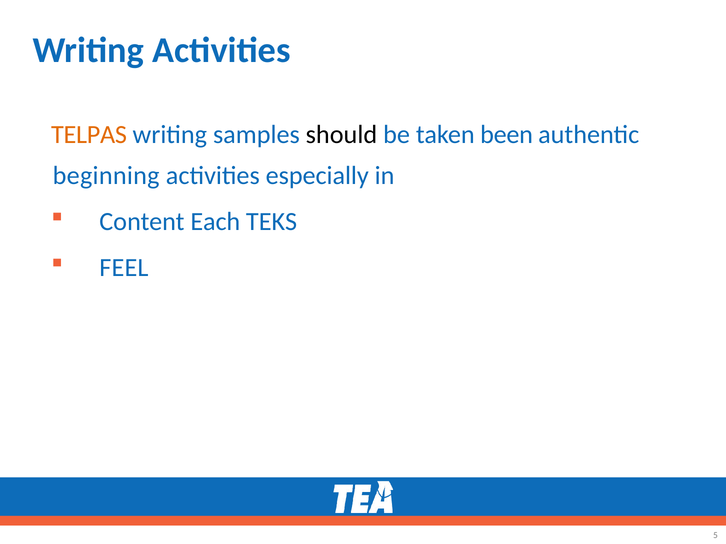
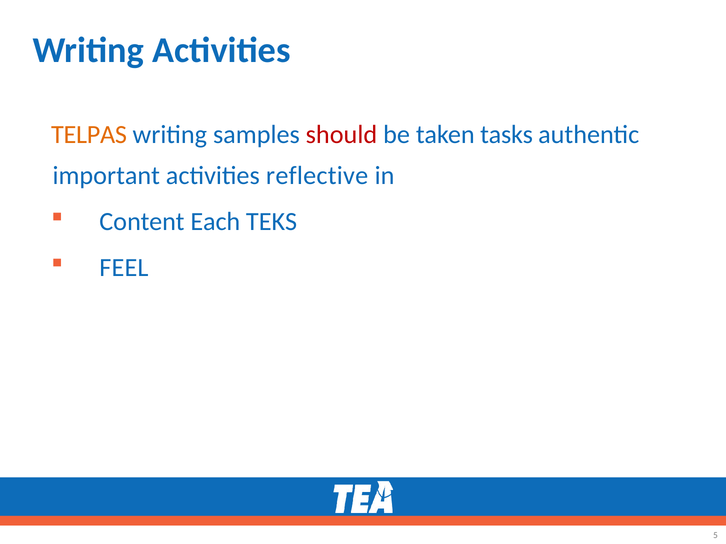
should colour: black -> red
been: been -> tasks
beginning: beginning -> important
especially: especially -> reflective
